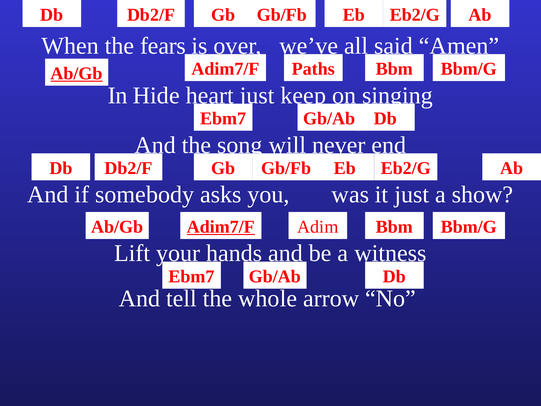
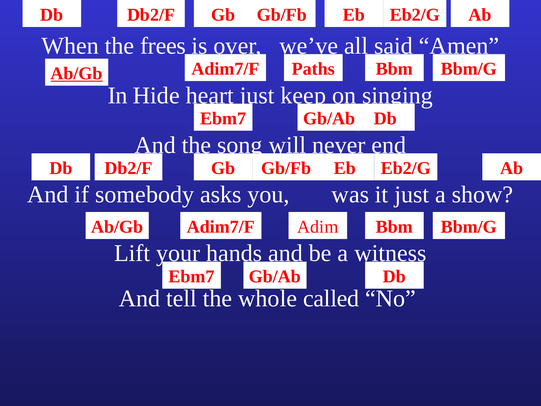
fears: fears -> frees
Adim7/F at (221, 227) underline: present -> none
arrow: arrow -> called
